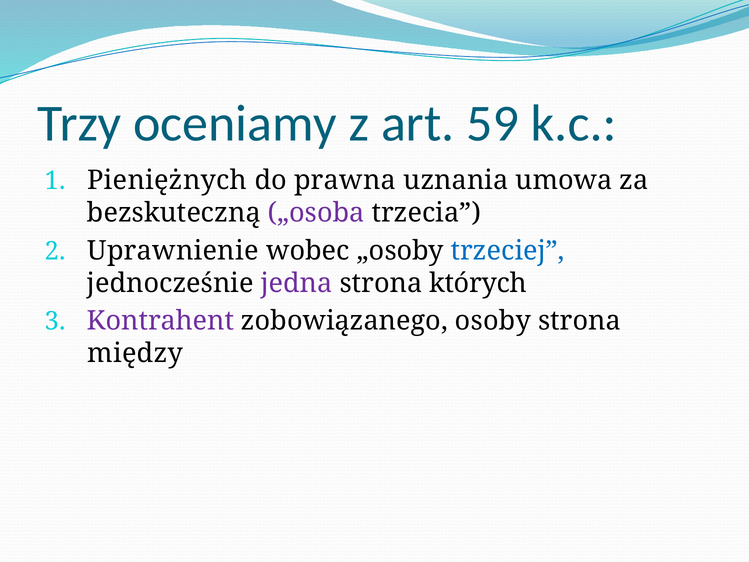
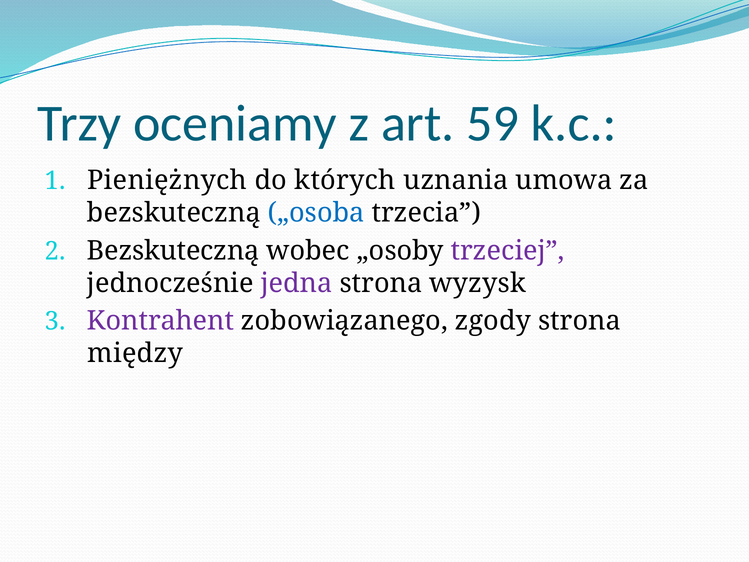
prawna: prawna -> których
„osoba colour: purple -> blue
Uprawnienie at (173, 251): Uprawnienie -> Bezskuteczną
trzeciej colour: blue -> purple
których: których -> wyzysk
osoby: osoby -> zgody
